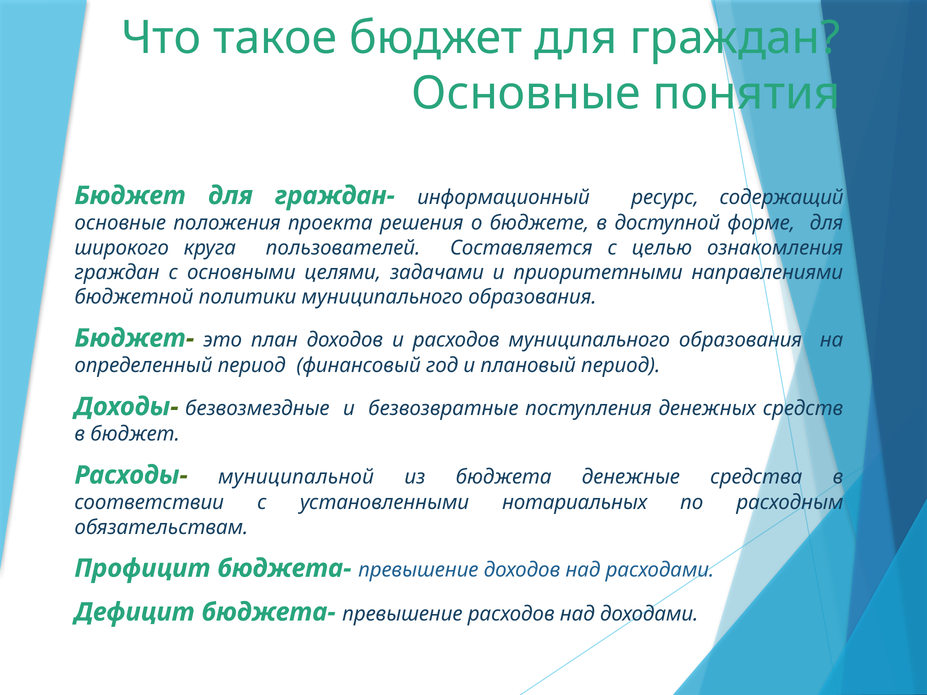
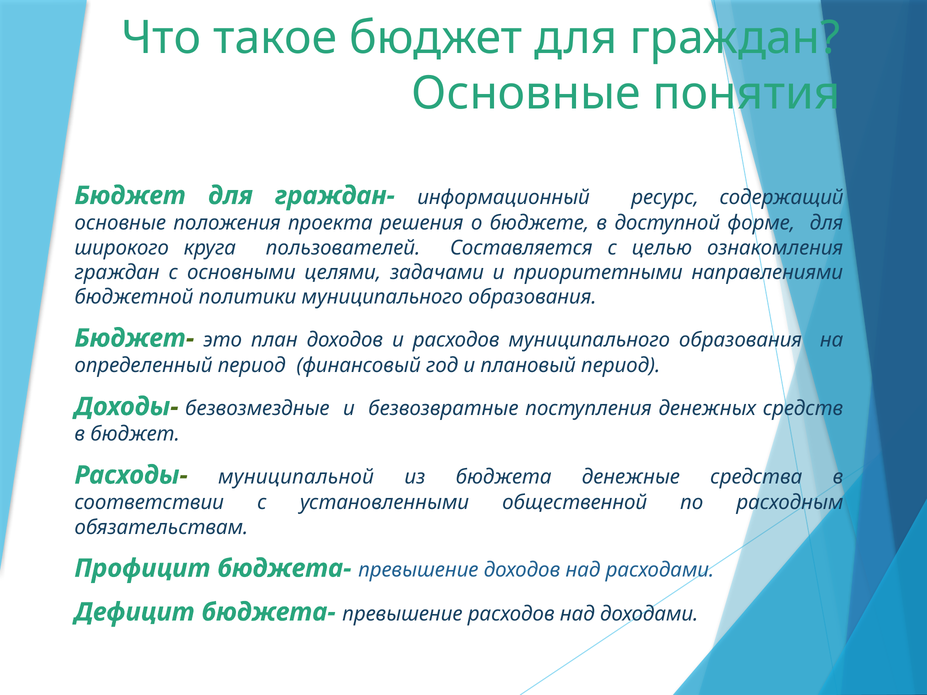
нотариальных: нотариальных -> общественной
